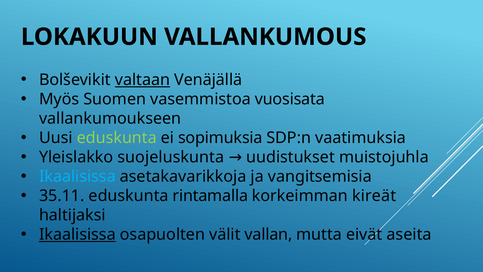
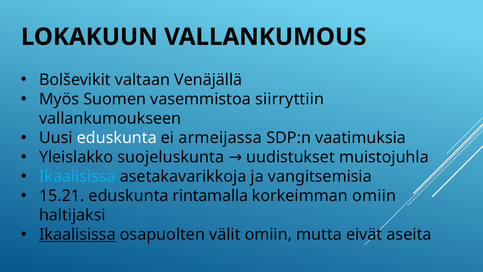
valtaan underline: present -> none
vuosisata: vuosisata -> siirryttiin
eduskunta at (117, 138) colour: light green -> white
sopimuksia: sopimuksia -> armeijassa
35.11: 35.11 -> 15.21
korkeimman kireät: kireät -> omiin
välit vallan: vallan -> omiin
